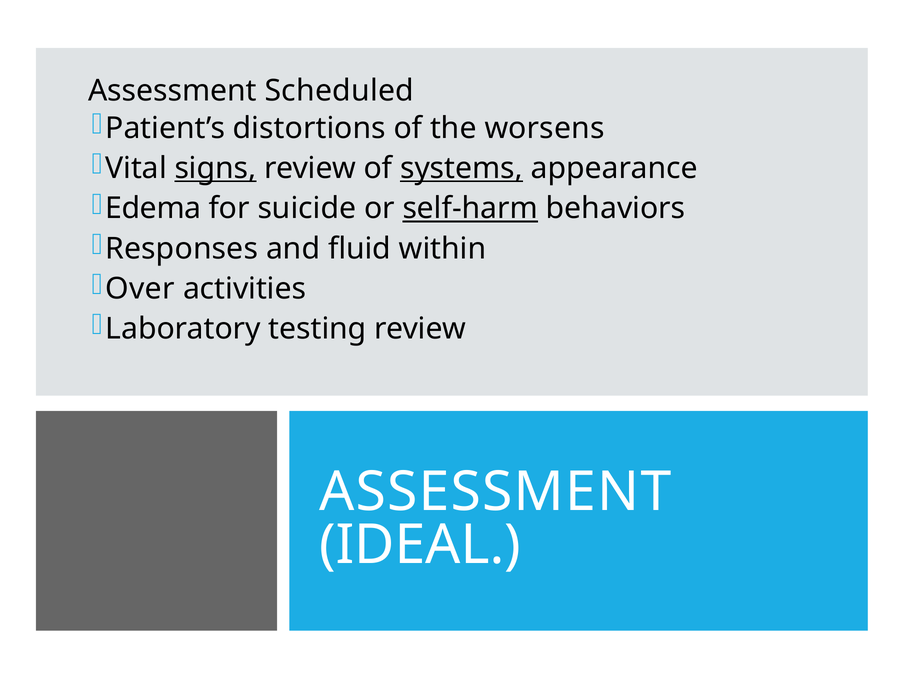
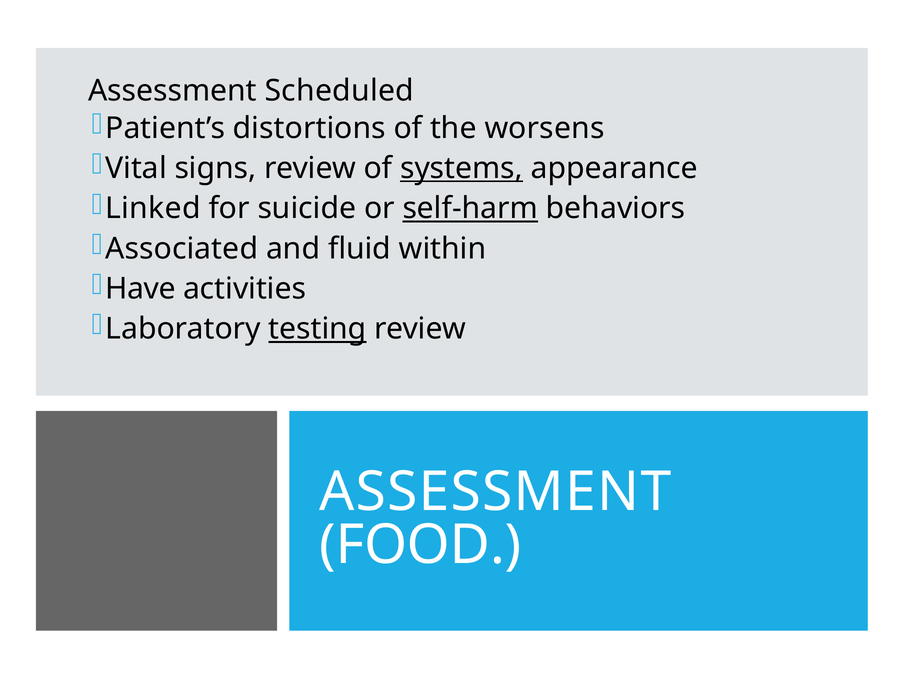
signs underline: present -> none
Edema: Edema -> Linked
Responses: Responses -> Associated
Over: Over -> Have
testing underline: none -> present
IDEAL: IDEAL -> FOOD
